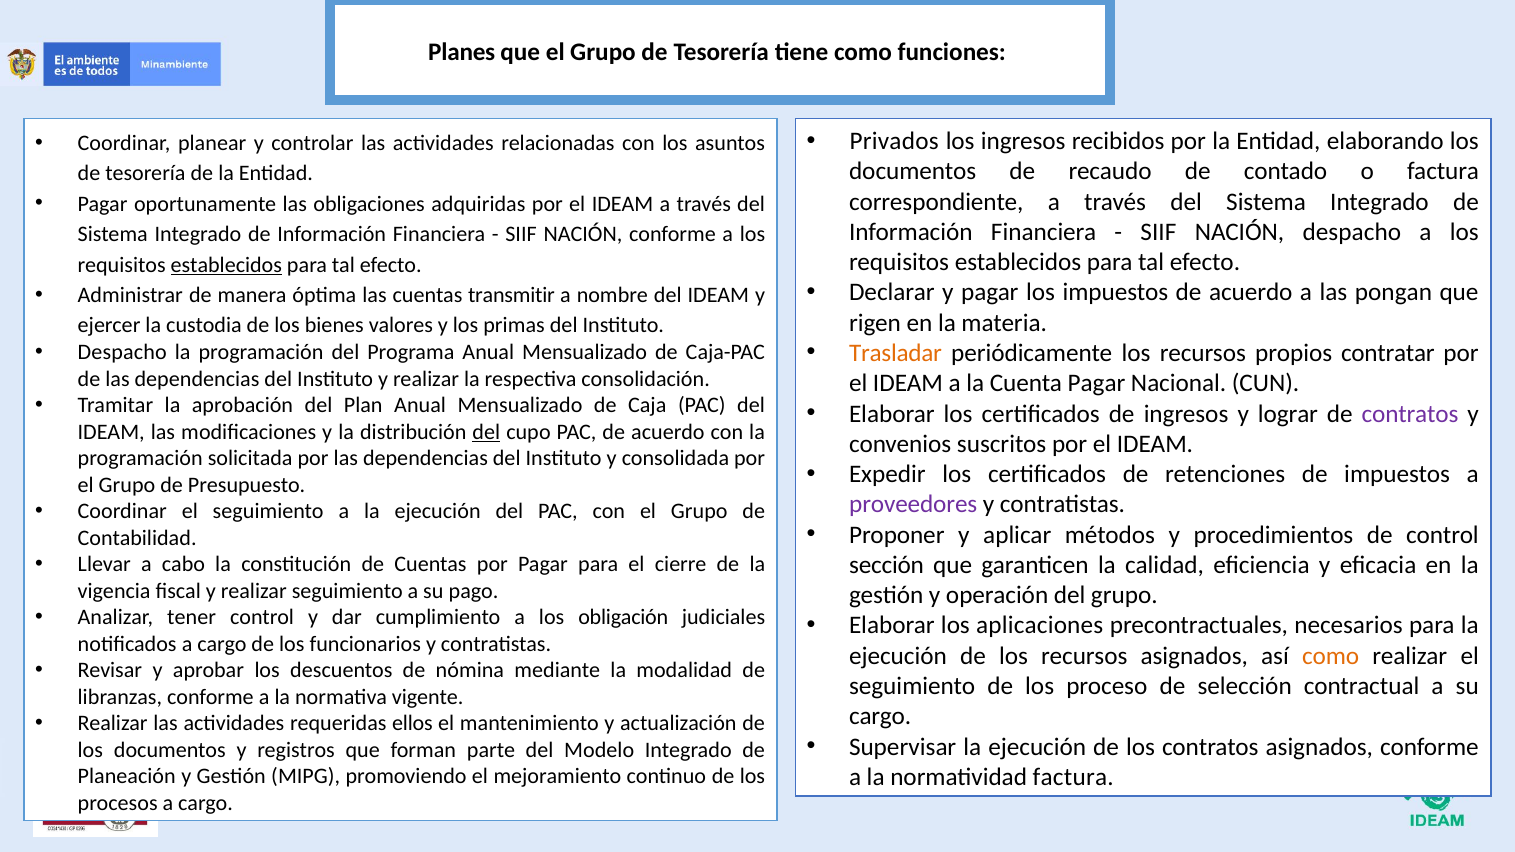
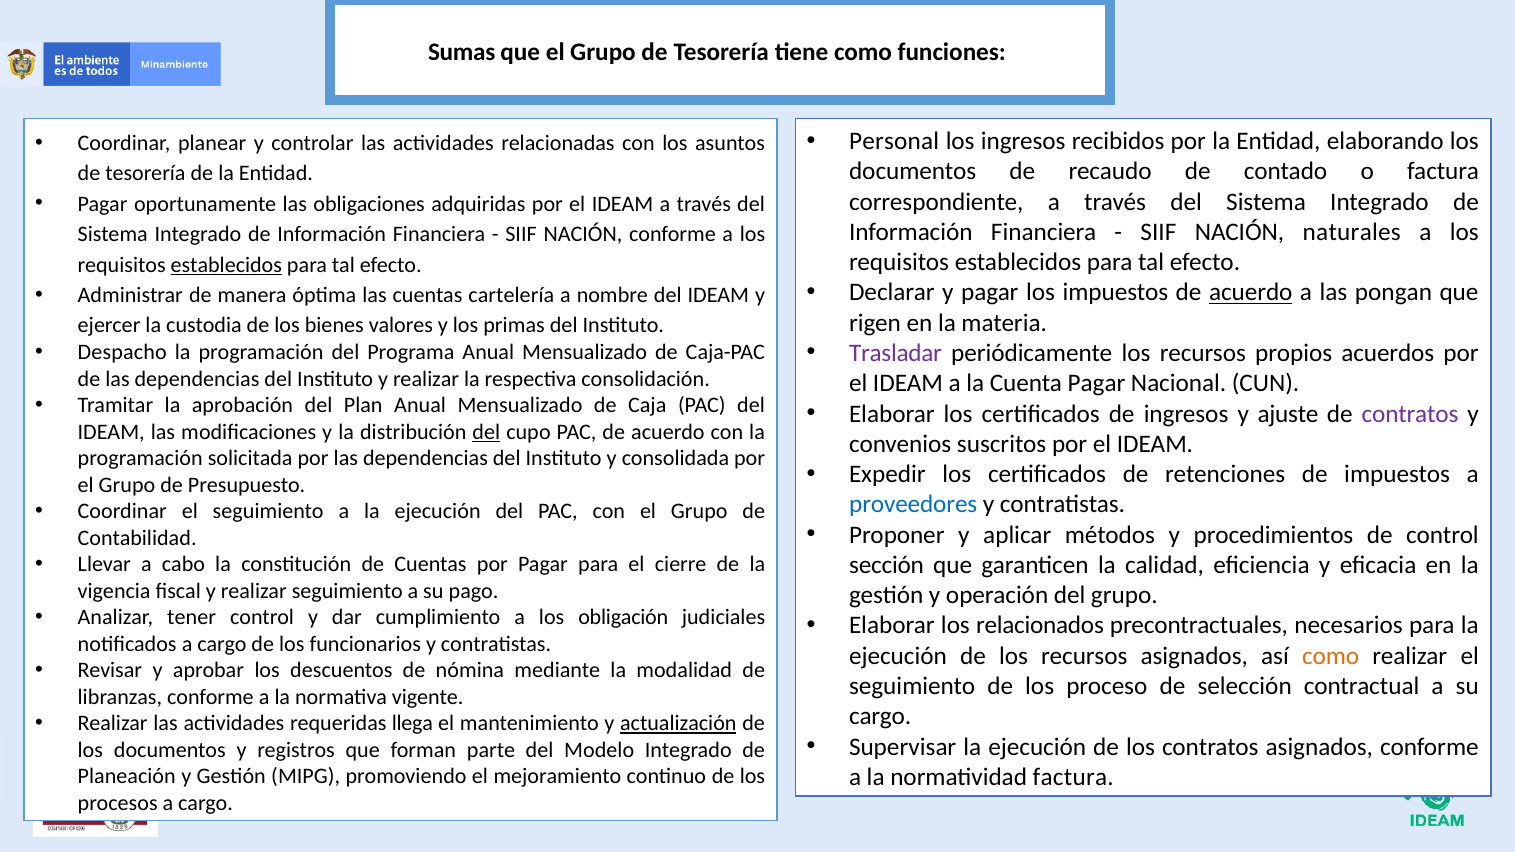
Planes: Planes -> Sumas
Privados: Privados -> Personal
NACIÓN despacho: despacho -> naturales
acuerdo at (1251, 293) underline: none -> present
transmitir: transmitir -> cartelería
Trasladar colour: orange -> purple
contratar: contratar -> acuerdos
lograr: lograr -> ajuste
proveedores colour: purple -> blue
aplicaciones: aplicaciones -> relacionados
ellos: ellos -> llega
actualización underline: none -> present
